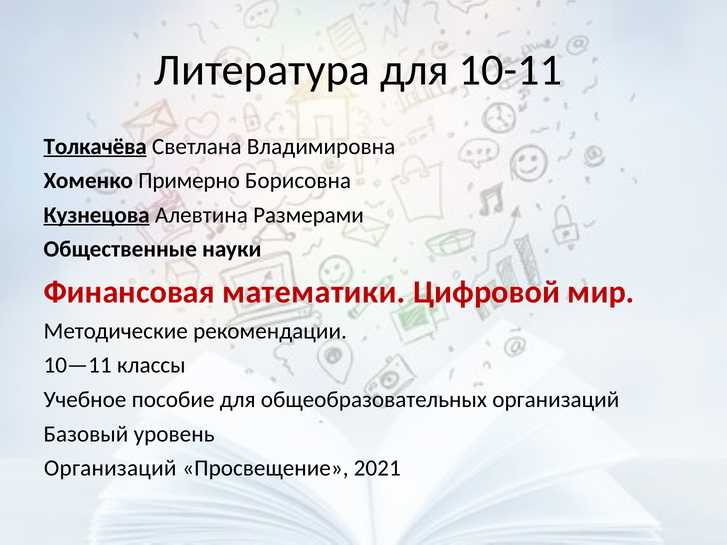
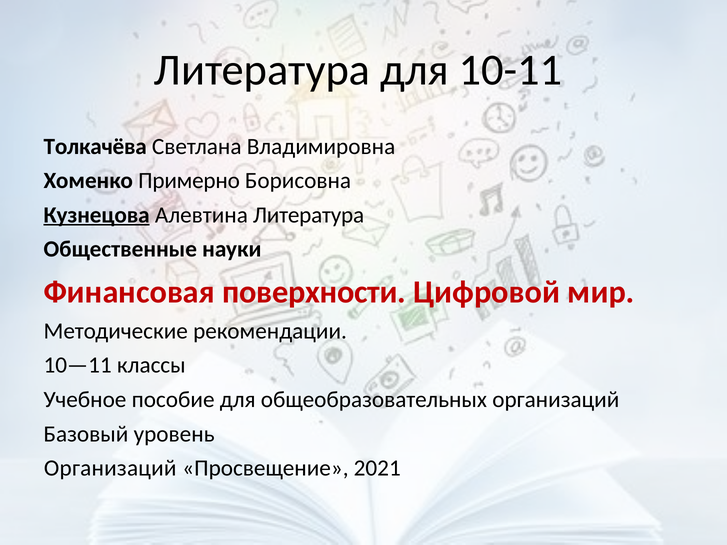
Толкачёва underline: present -> none
Алевтина Размерами: Размерами -> Литература
математики: математики -> поверхности
